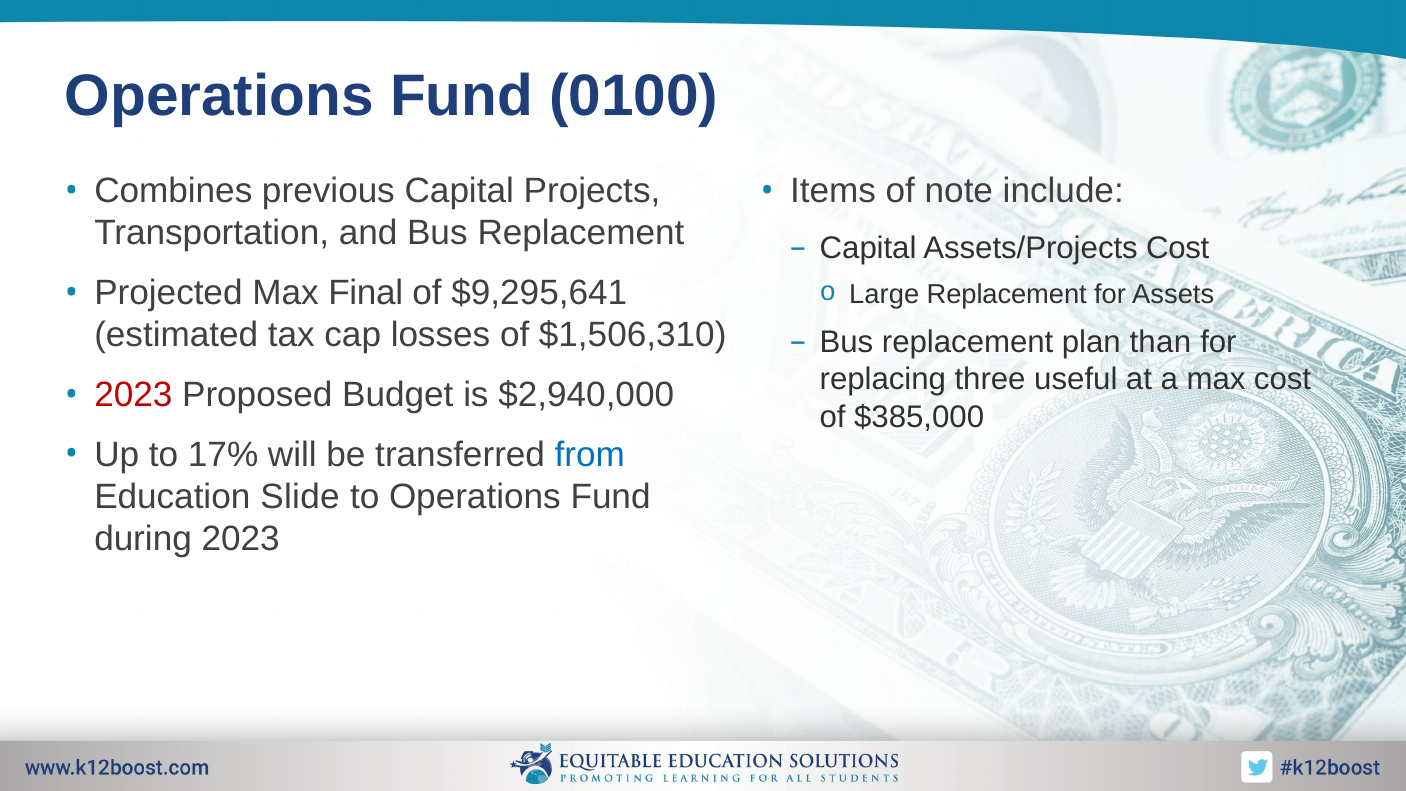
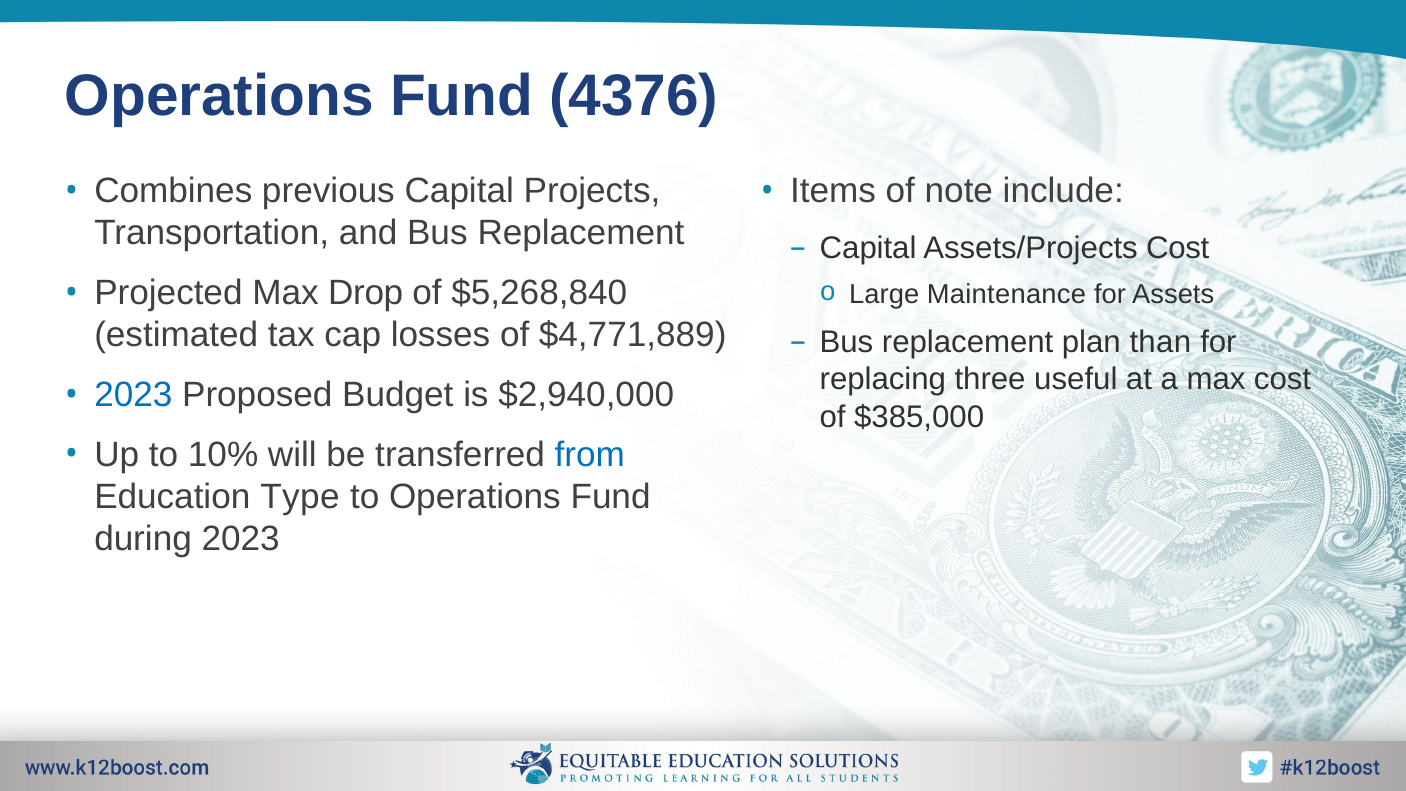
0100: 0100 -> 4376
Large Replacement: Replacement -> Maintenance
Final: Final -> Drop
$9,295,641: $9,295,641 -> $5,268,840
$1,506,310: $1,506,310 -> $4,771,889
2023 at (133, 395) colour: red -> blue
17%: 17% -> 10%
Slide: Slide -> Type
